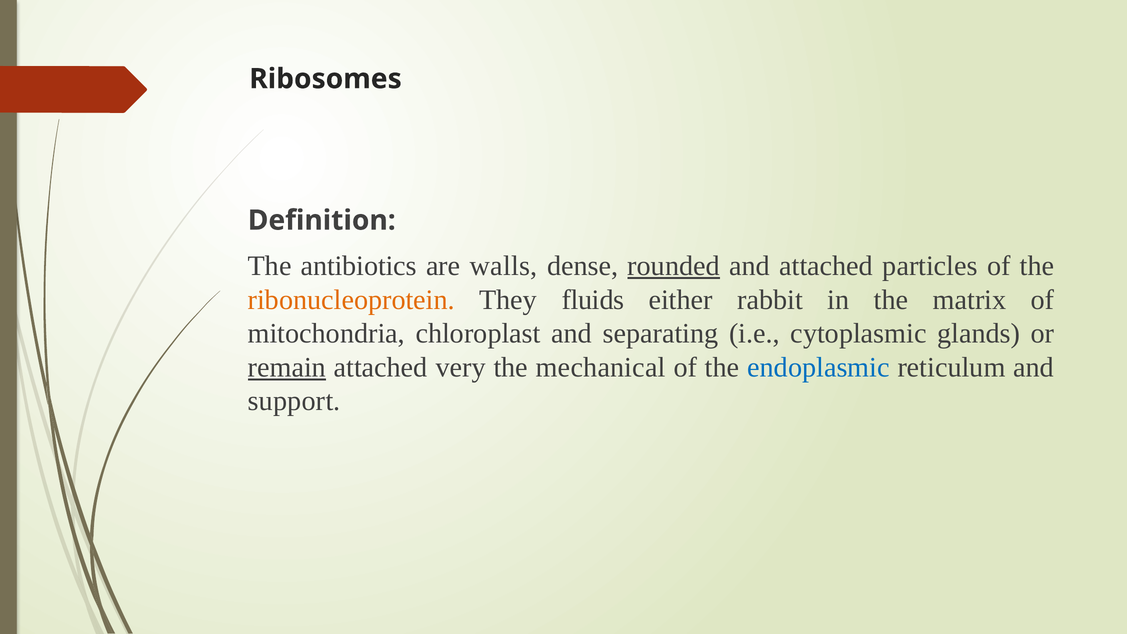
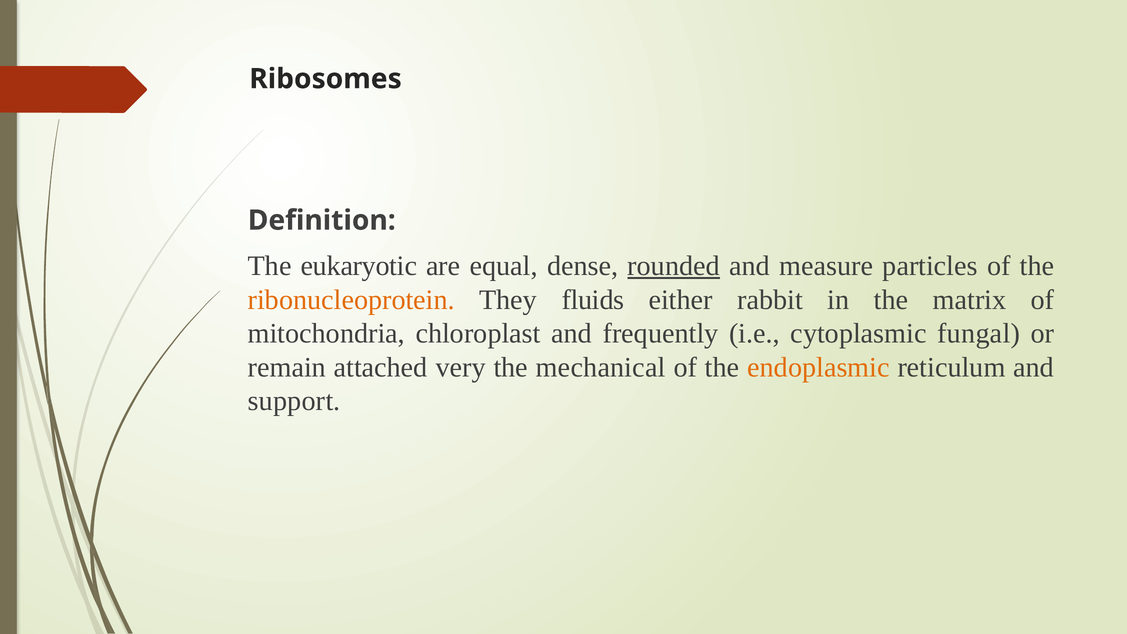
antibiotics: antibiotics -> eukaryotic
walls: walls -> equal
and attached: attached -> measure
separating: separating -> frequently
glands: glands -> fungal
remain underline: present -> none
endoplasmic colour: blue -> orange
